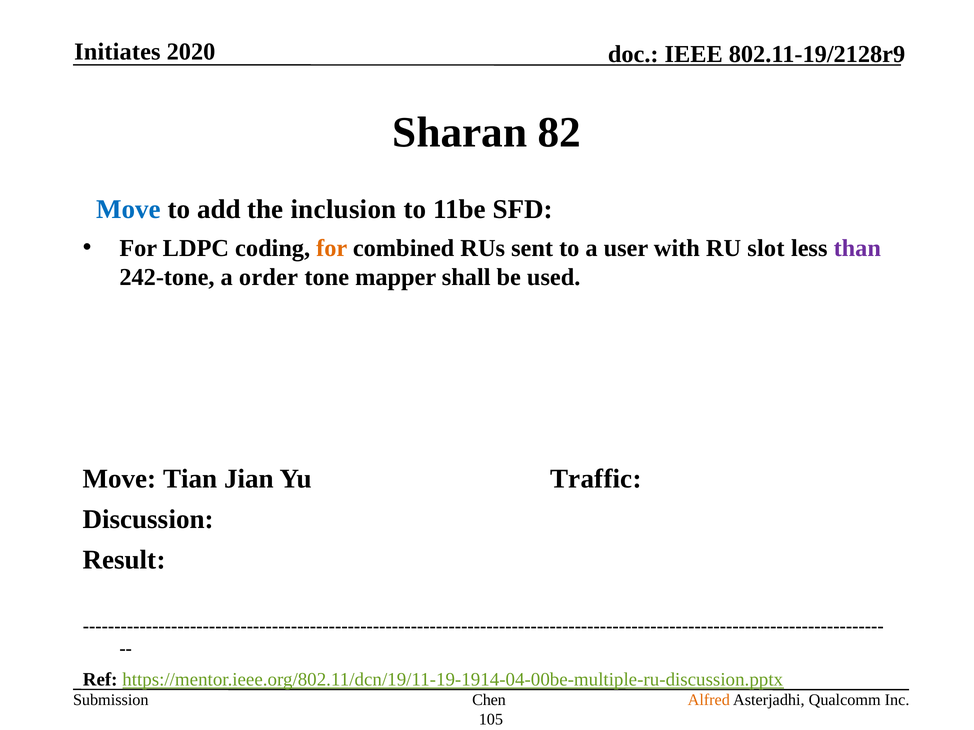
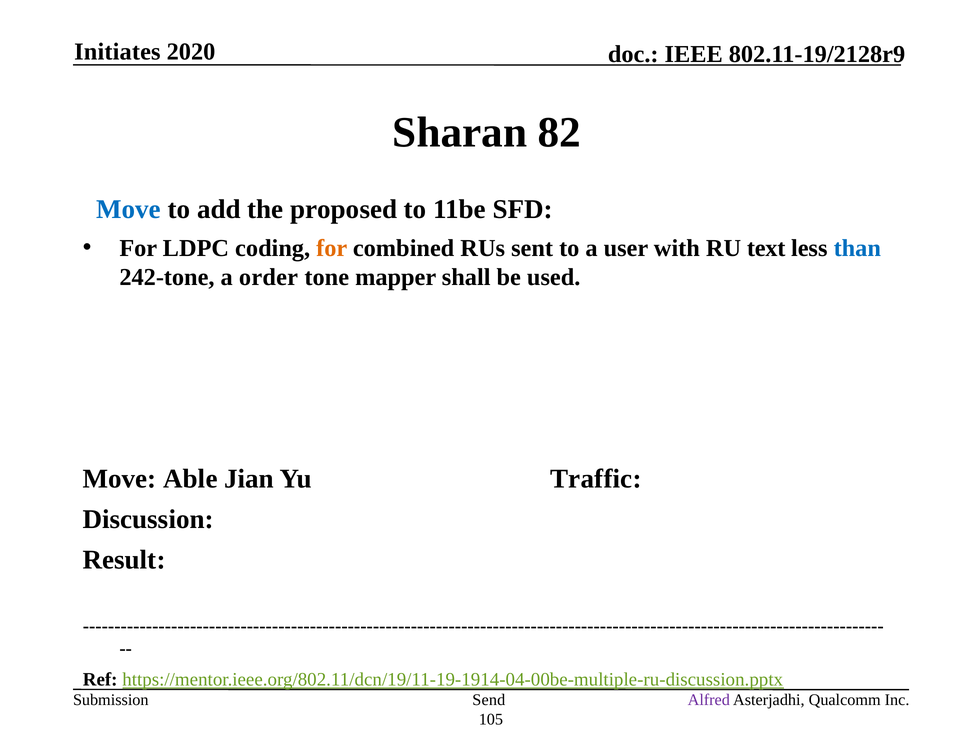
inclusion: inclusion -> proposed
slot: slot -> text
than colour: purple -> blue
Tian: Tian -> Able
Chen: Chen -> Send
Alfred colour: orange -> purple
